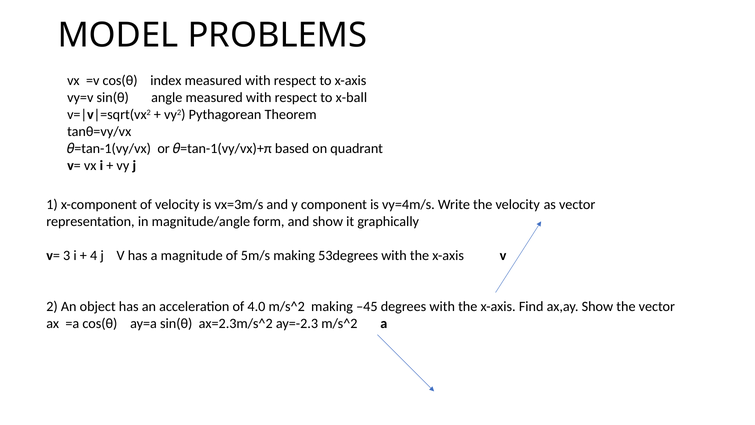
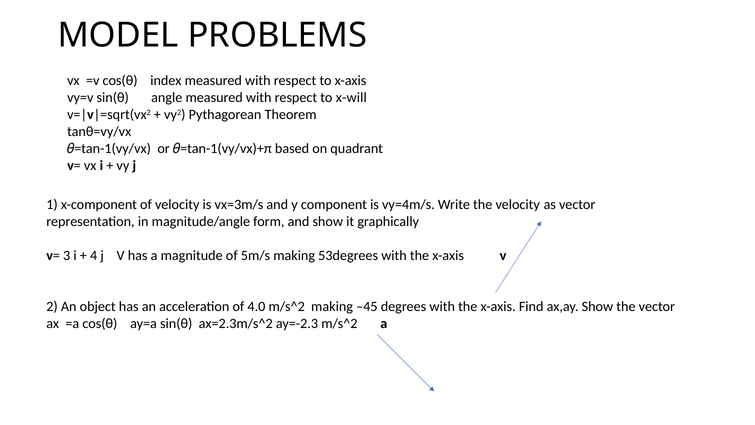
x-ball: x-ball -> x-will
